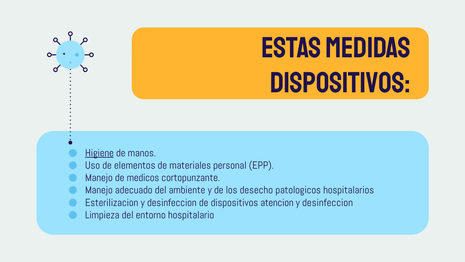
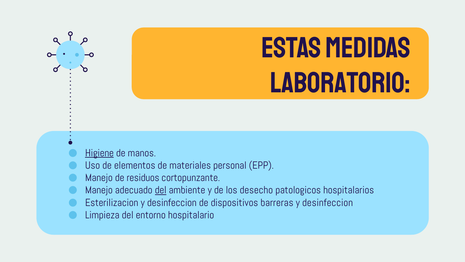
dispositivos at (340, 83): dispositivos -> laboratorio
medicos: medicos -> residuos
del at (161, 190) underline: none -> present
atencion: atencion -> barreras
